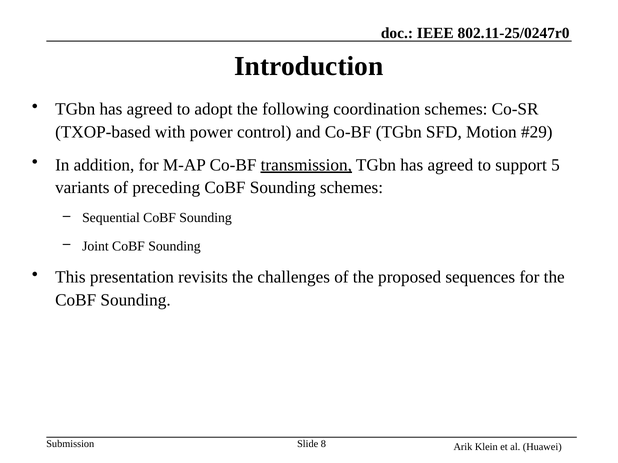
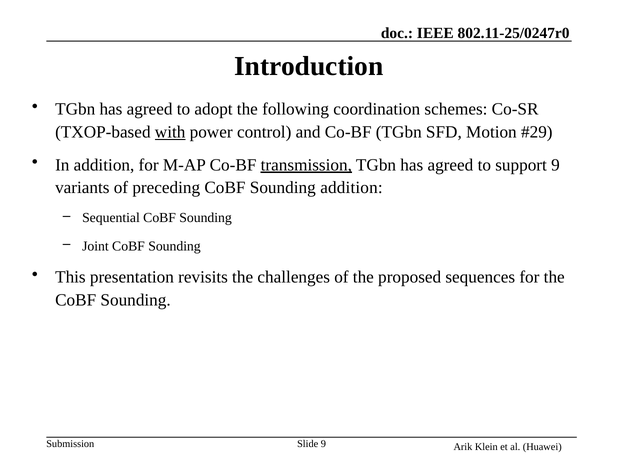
with underline: none -> present
support 5: 5 -> 9
Sounding schemes: schemes -> addition
Slide 8: 8 -> 9
